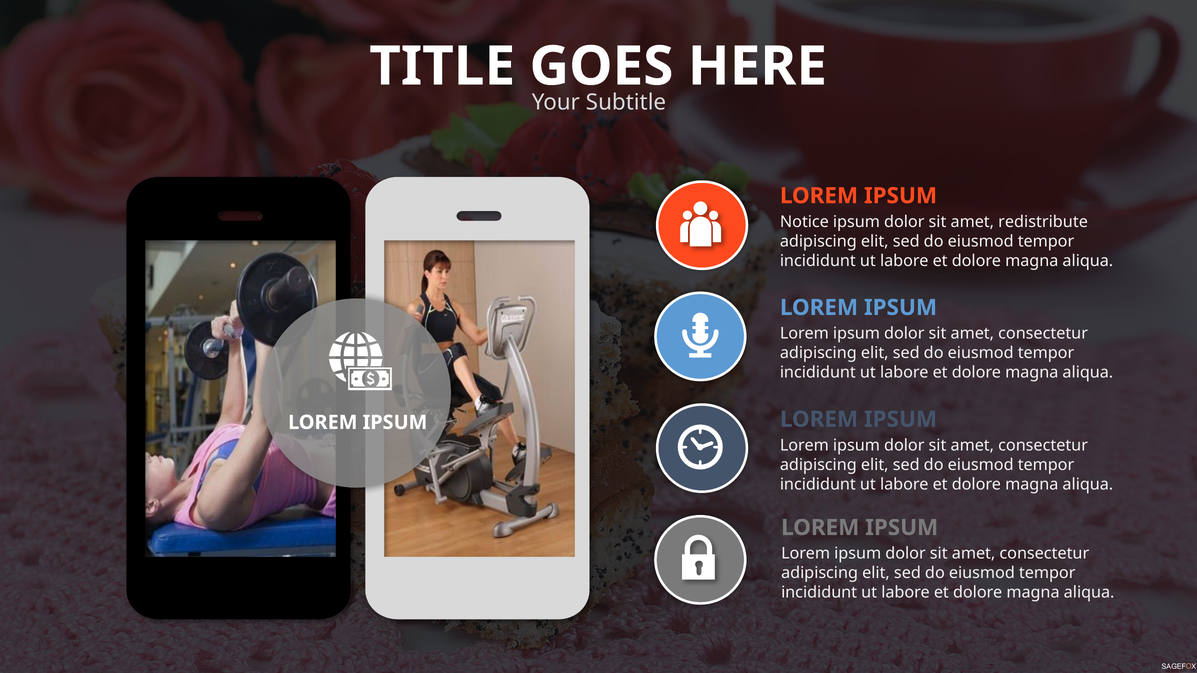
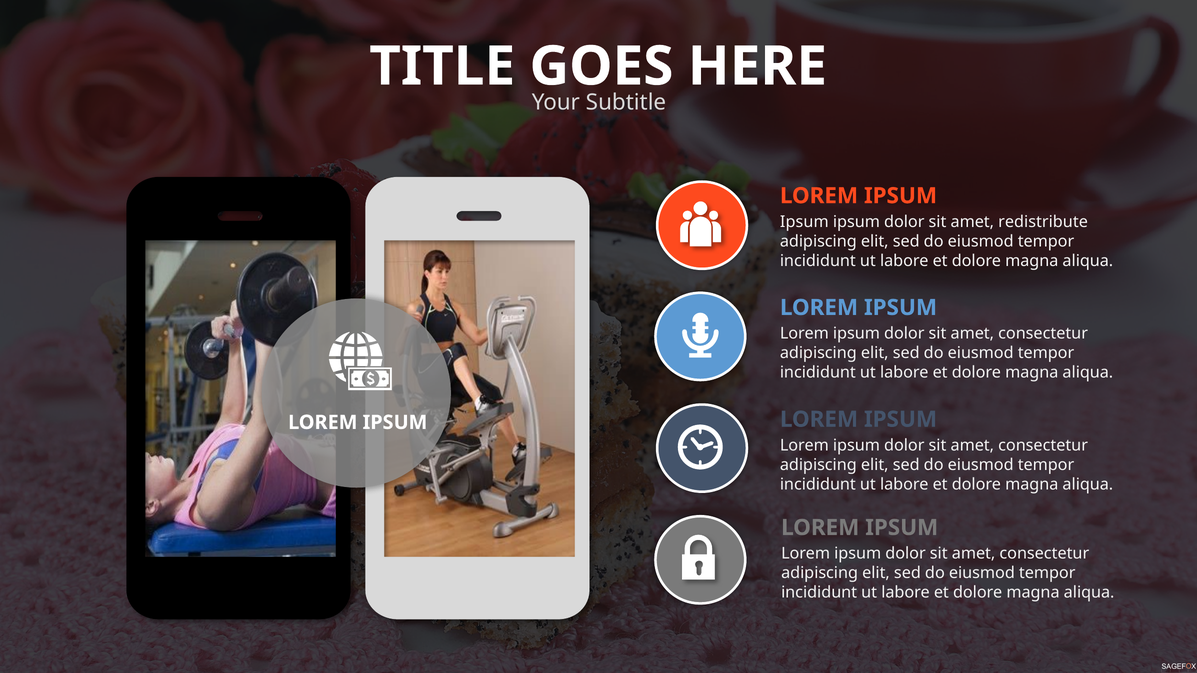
Notice at (804, 222): Notice -> Ipsum
